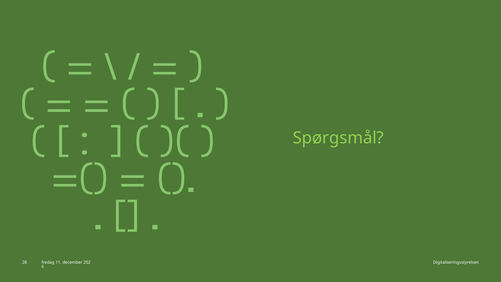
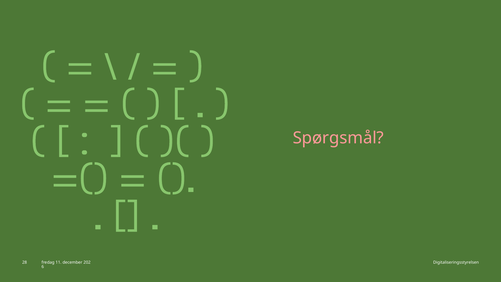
Spørgsmål colour: light green -> pink
